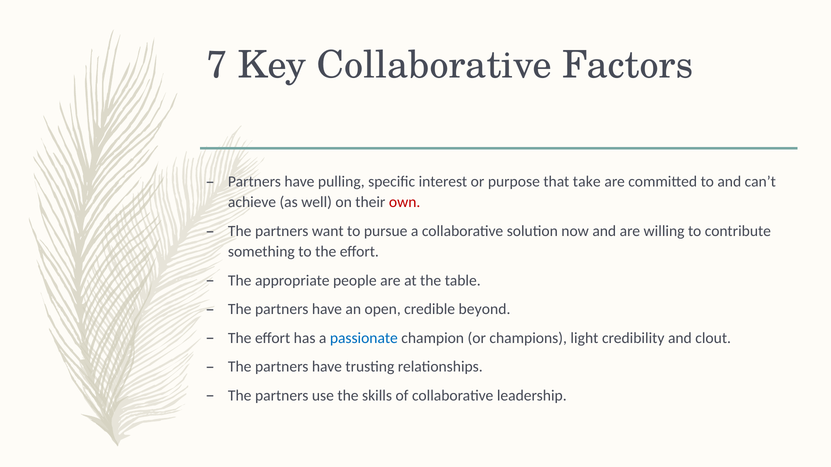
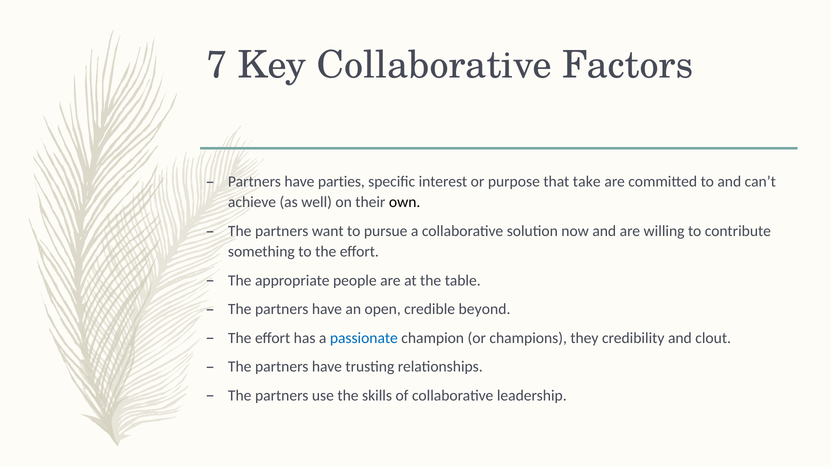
pulling: pulling -> parties
own colour: red -> black
light: light -> they
